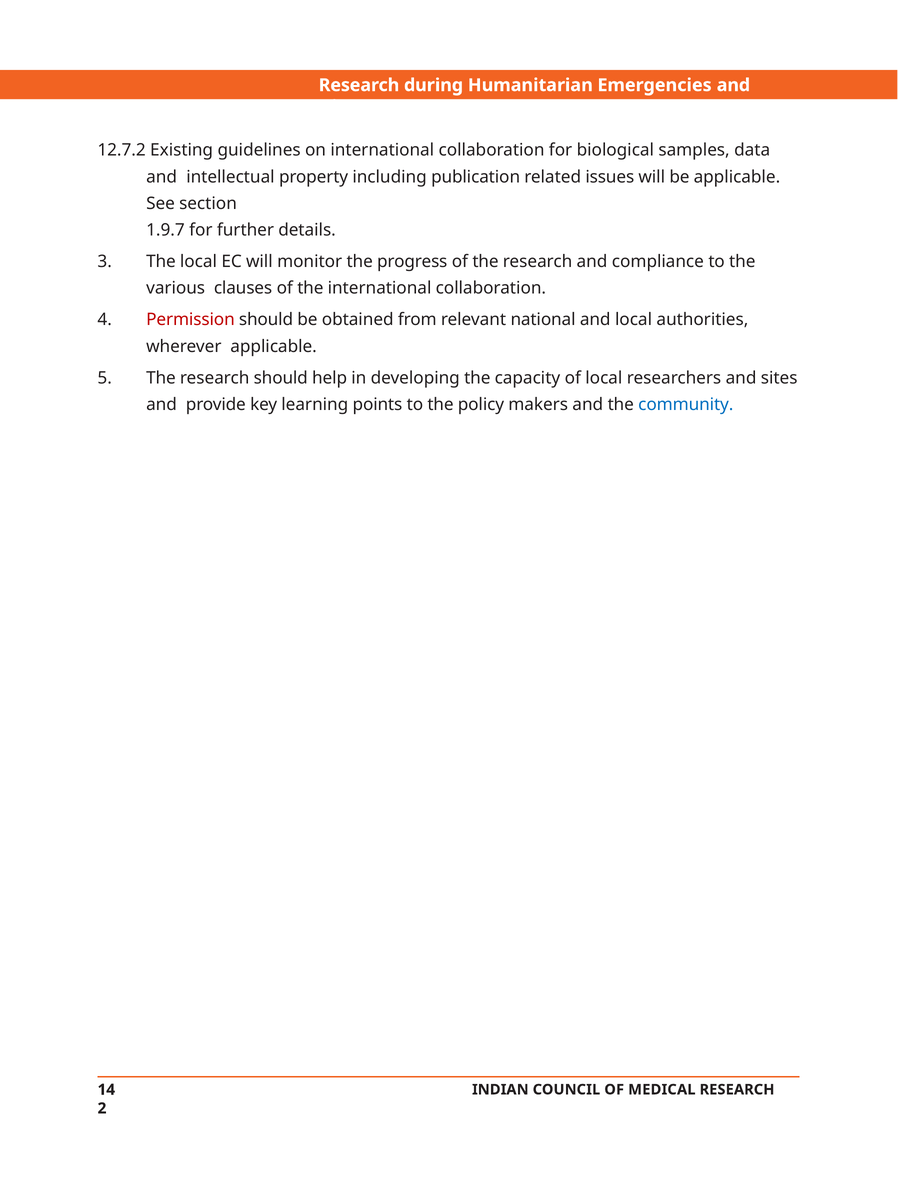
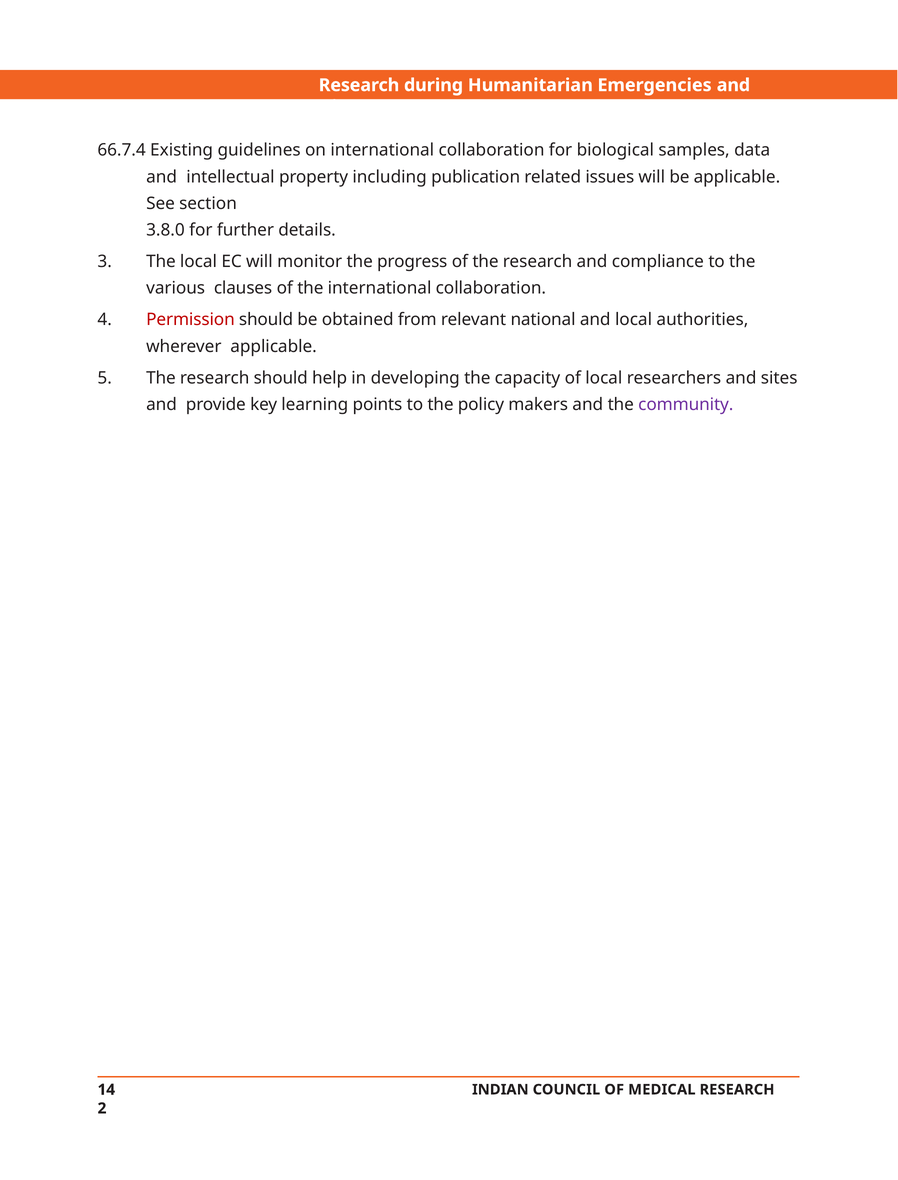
12.7.2: 12.7.2 -> 66.7.4
1.9.7: 1.9.7 -> 3.8.0
community colour: blue -> purple
